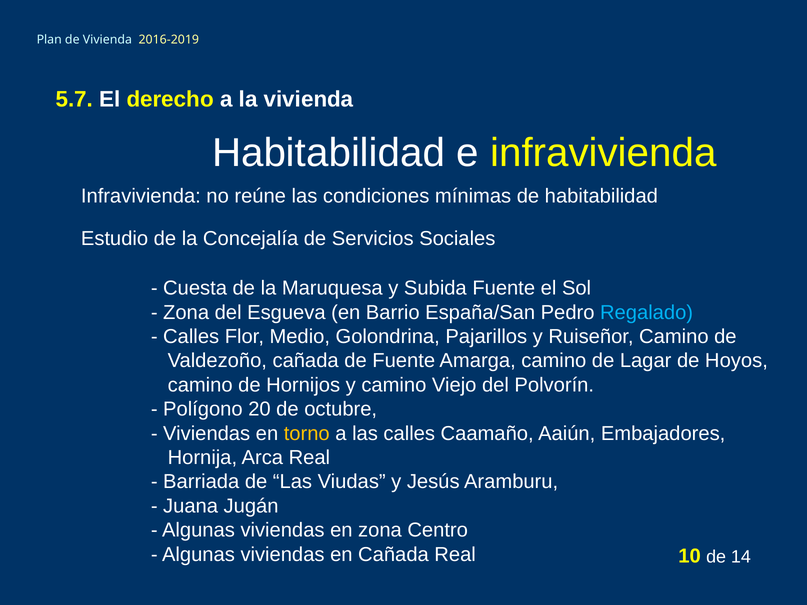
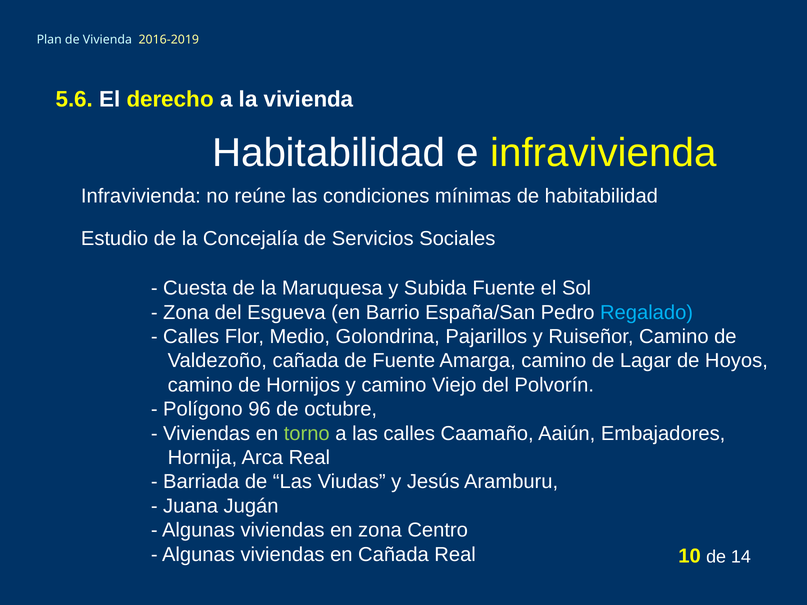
5.7: 5.7 -> 5.6
20: 20 -> 96
torno colour: yellow -> light green
